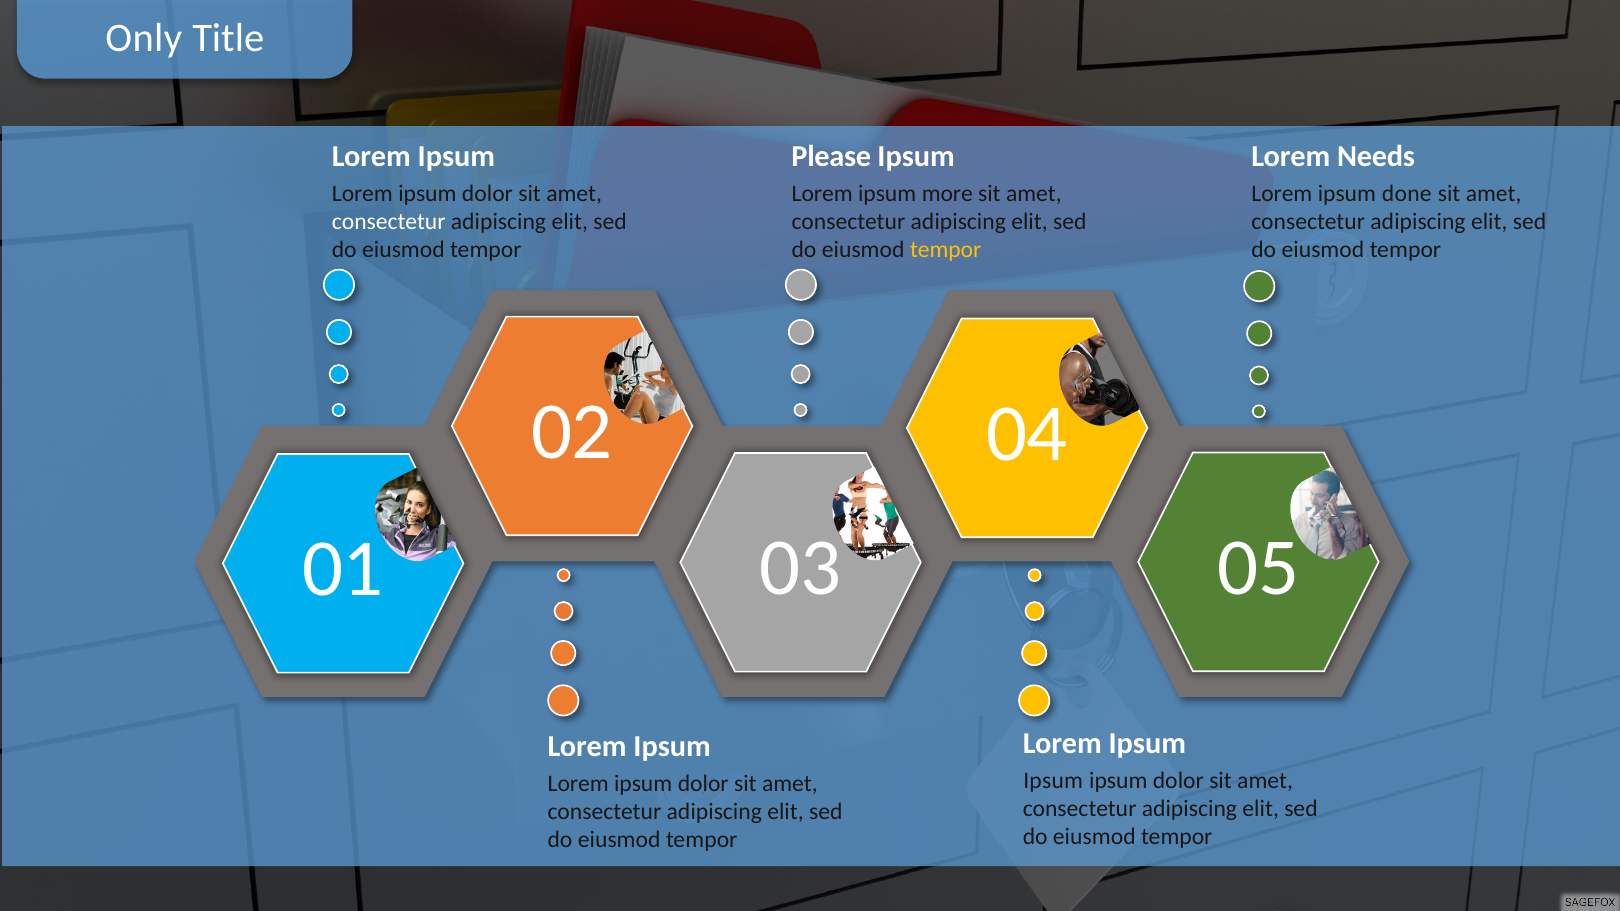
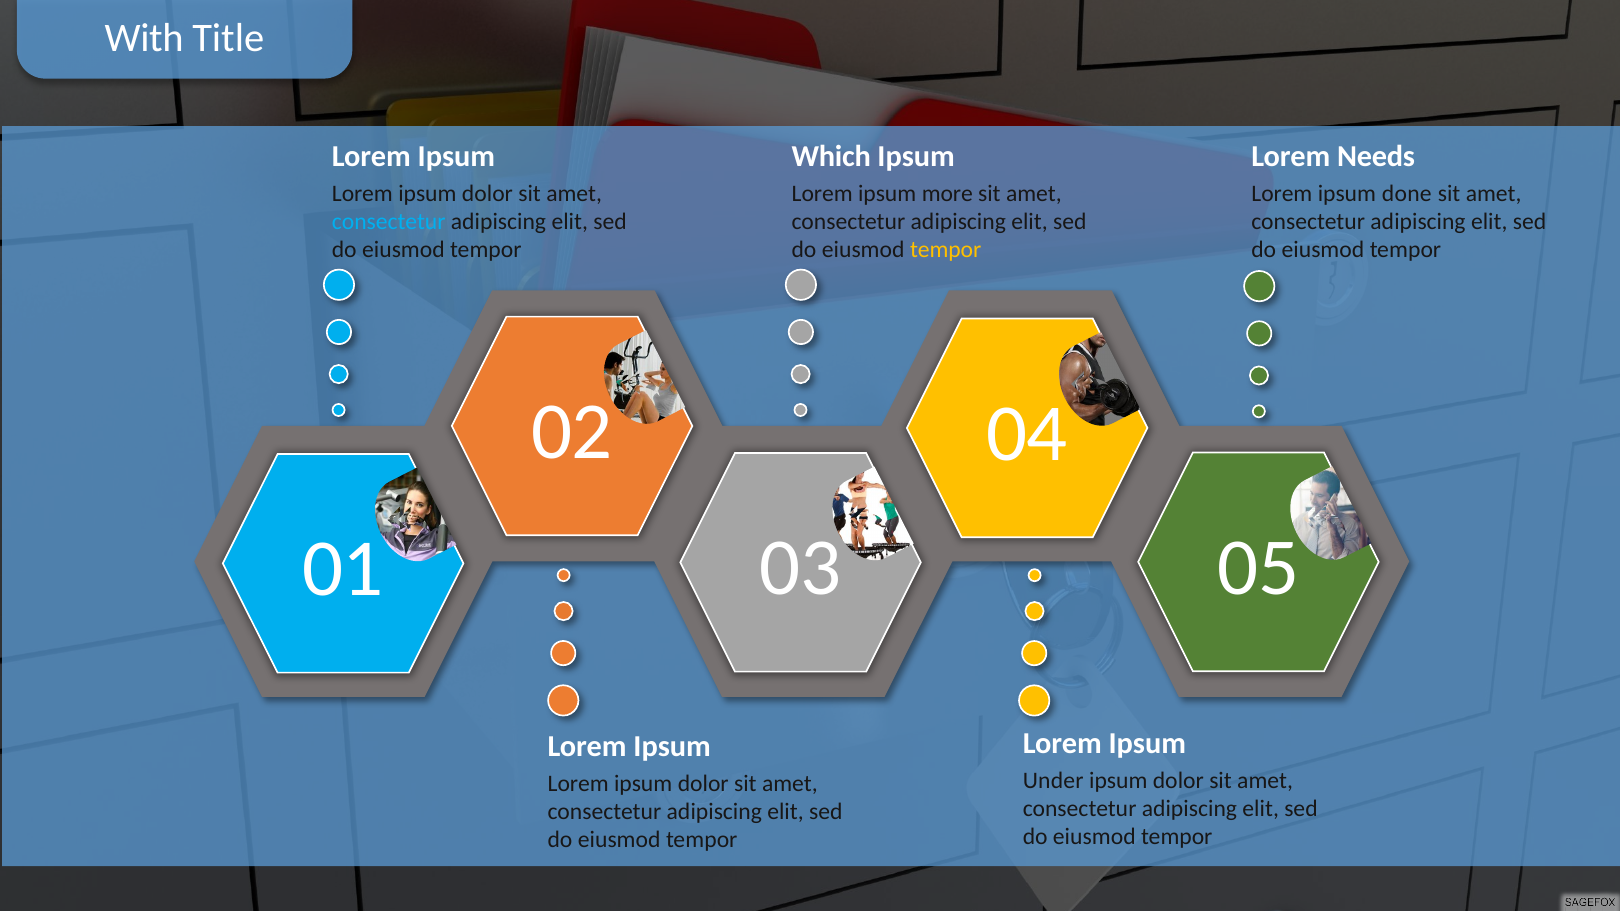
Only: Only -> With
Please: Please -> Which
consectetur at (389, 222) colour: white -> light blue
Ipsum at (1053, 781): Ipsum -> Under
